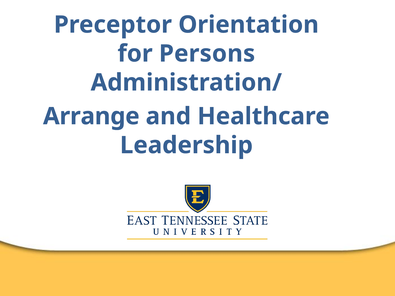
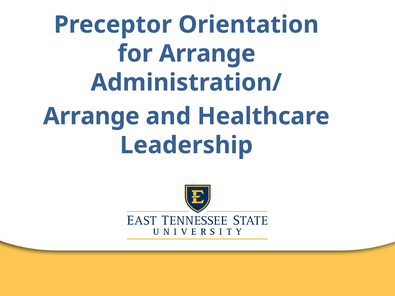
for Persons: Persons -> Arrange
